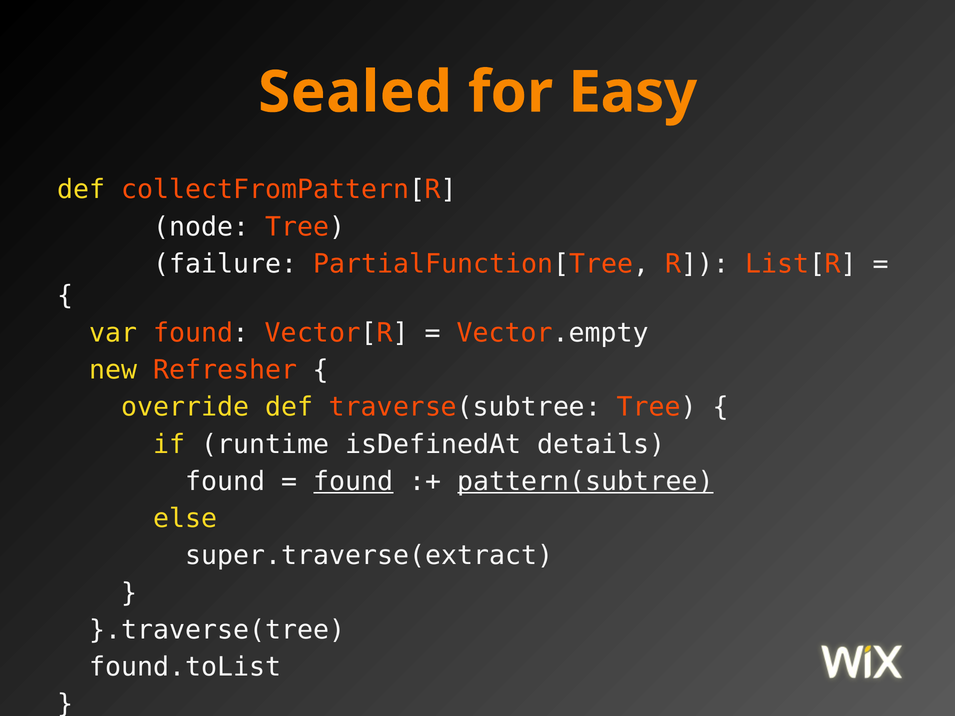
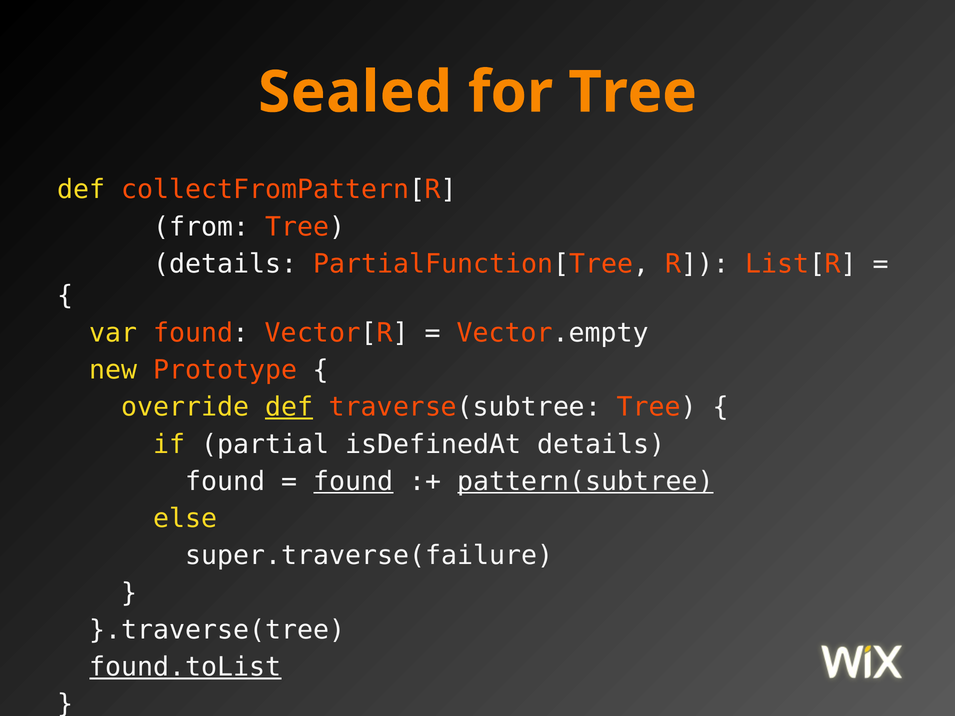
for Easy: Easy -> Tree
node: node -> from
failure at (225, 264): failure -> details
Refresher: Refresher -> Prototype
def at (289, 407) underline: none -> present
runtime: runtime -> partial
super.traverse(extract: super.traverse(extract -> super.traverse(failure
found.toList underline: none -> present
